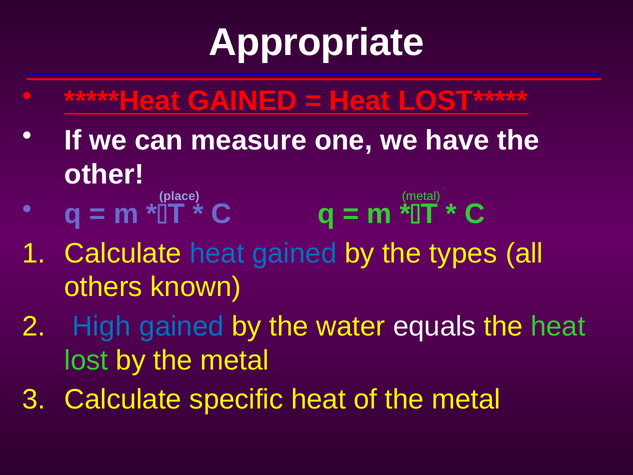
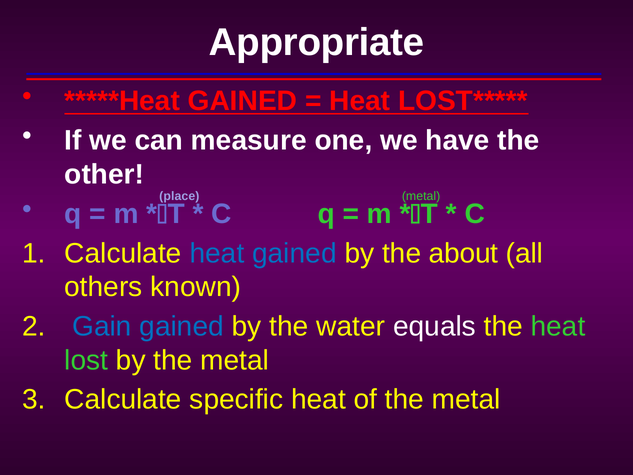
types: types -> about
High: High -> Gain
